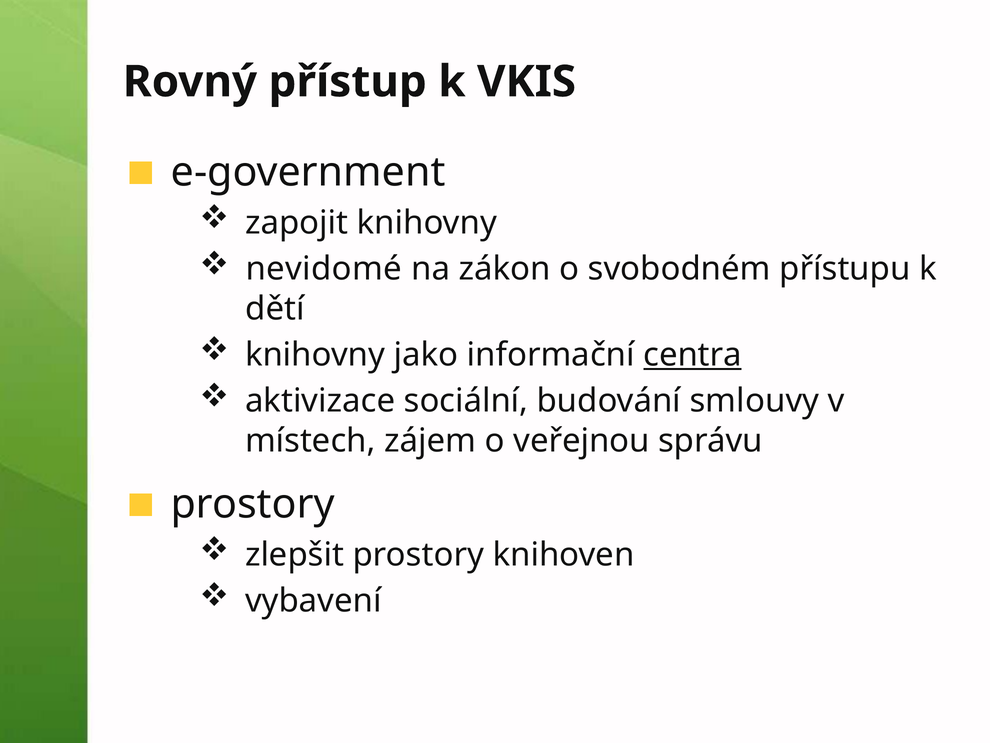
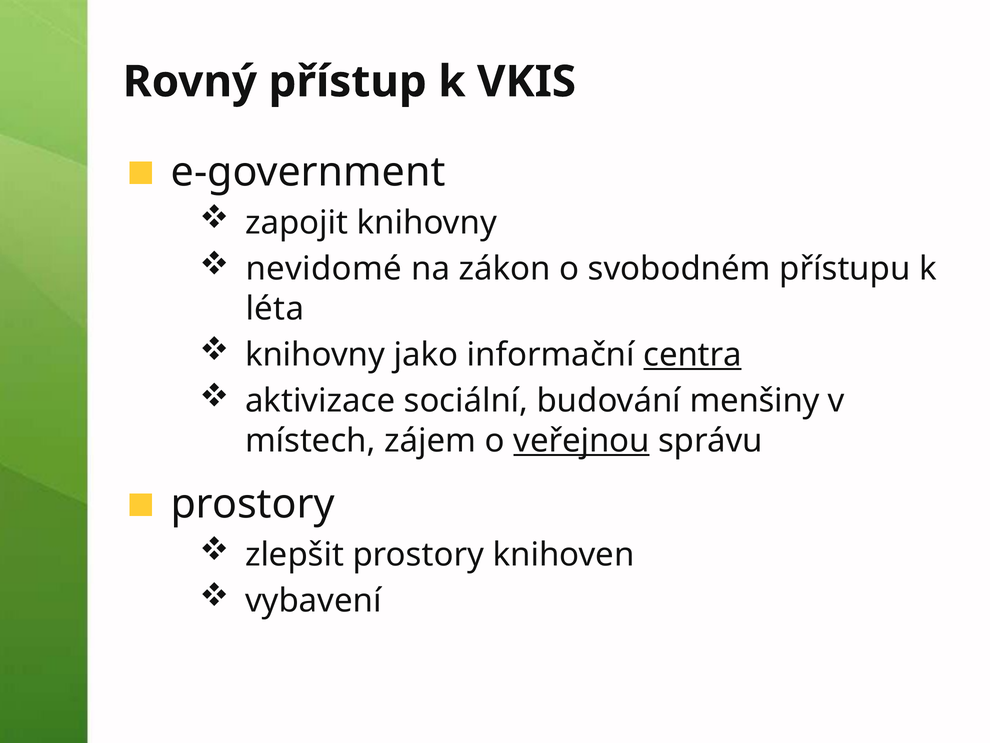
dětí: dětí -> léta
smlouvy: smlouvy -> menšiny
veřejnou underline: none -> present
